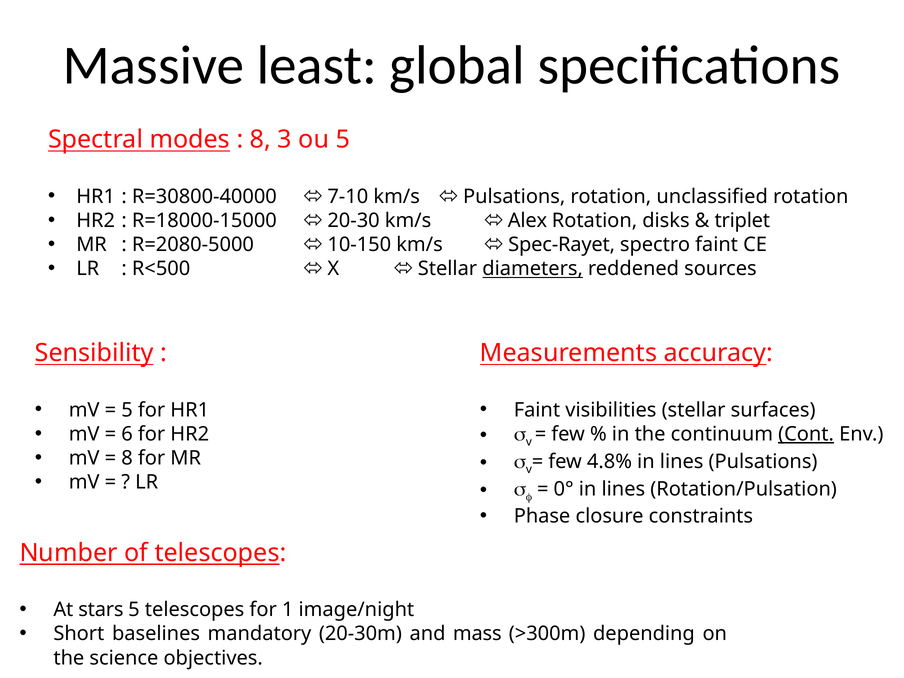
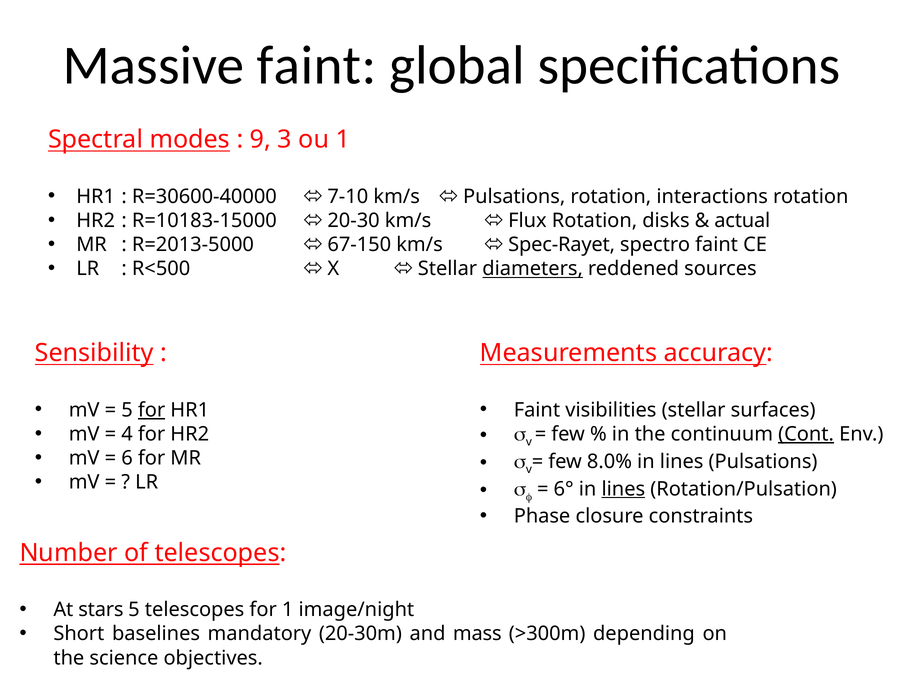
Massive least: least -> faint
8 at (260, 140): 8 -> 9
ou 5: 5 -> 1
R=30800-40000: R=30800-40000 -> R=30600-40000
unclassified: unclassified -> interactions
R=18000-15000: R=18000-15000 -> R=10183-15000
Alex: Alex -> Flux
triplet: triplet -> actual
R=2080-5000: R=2080-5000 -> R=2013-5000
10-150: 10-150 -> 67-150
for at (152, 410) underline: none -> present
6: 6 -> 4
8 at (127, 458): 8 -> 6
4.8%: 4.8% -> 8.0%
0°: 0° -> 6°
lines at (623, 489) underline: none -> present
